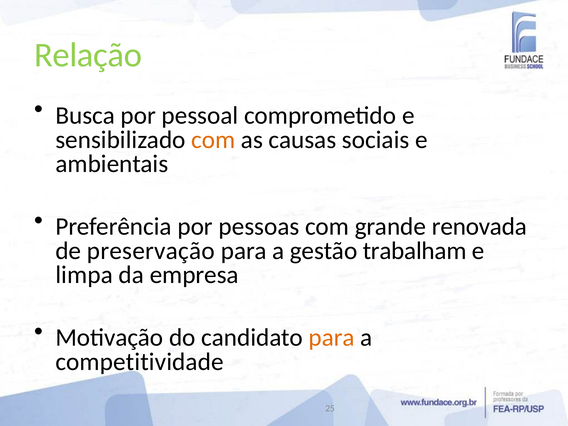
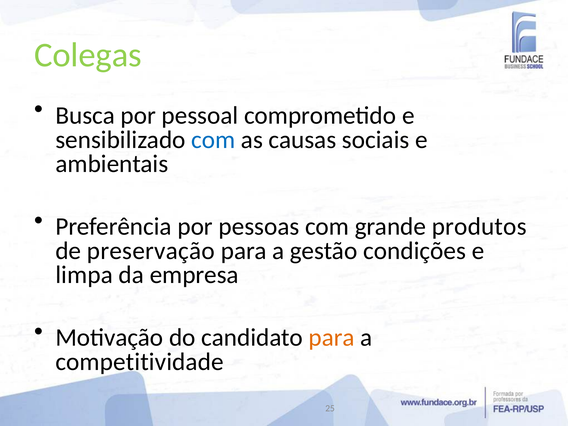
Relação: Relação -> Colegas
com at (213, 140) colour: orange -> blue
renovada: renovada -> produtos
trabalham: trabalham -> condições
